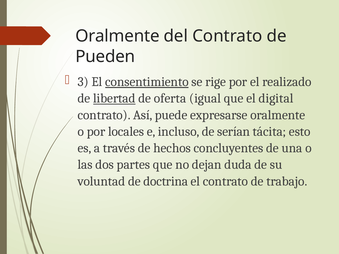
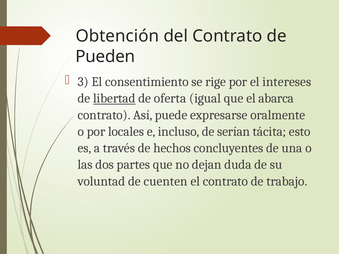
Oralmente at (117, 36): Oralmente -> Obtención
consentimiento underline: present -> none
realizado: realizado -> intereses
digital: digital -> abarca
doctrina: doctrina -> cuenten
